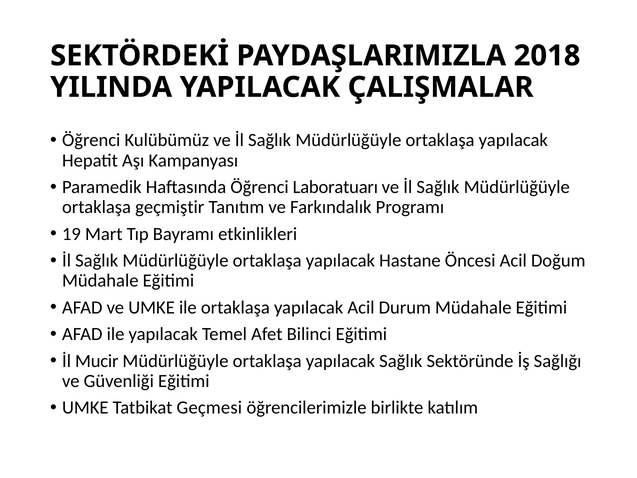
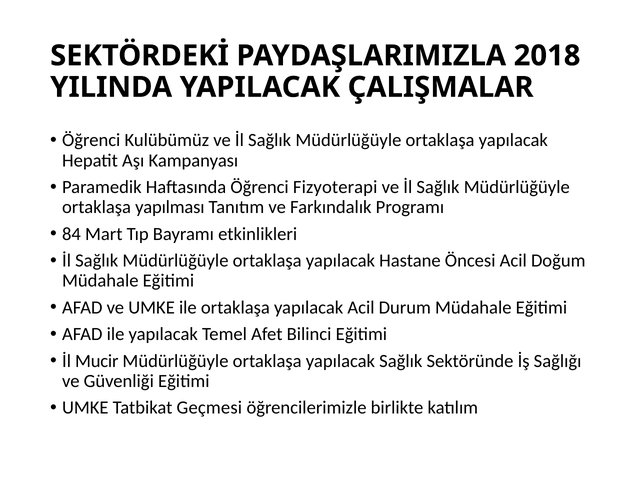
Laboratuarı: Laboratuarı -> Fizyoterapi
geçmiştir: geçmiştir -> yapılması
19: 19 -> 84
